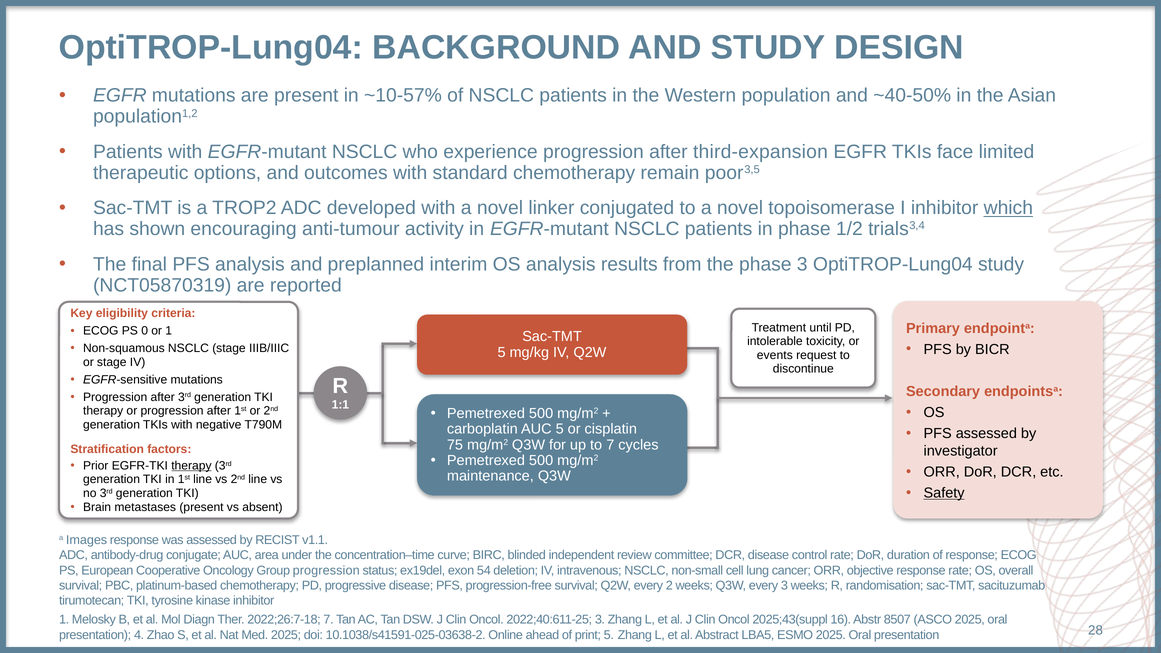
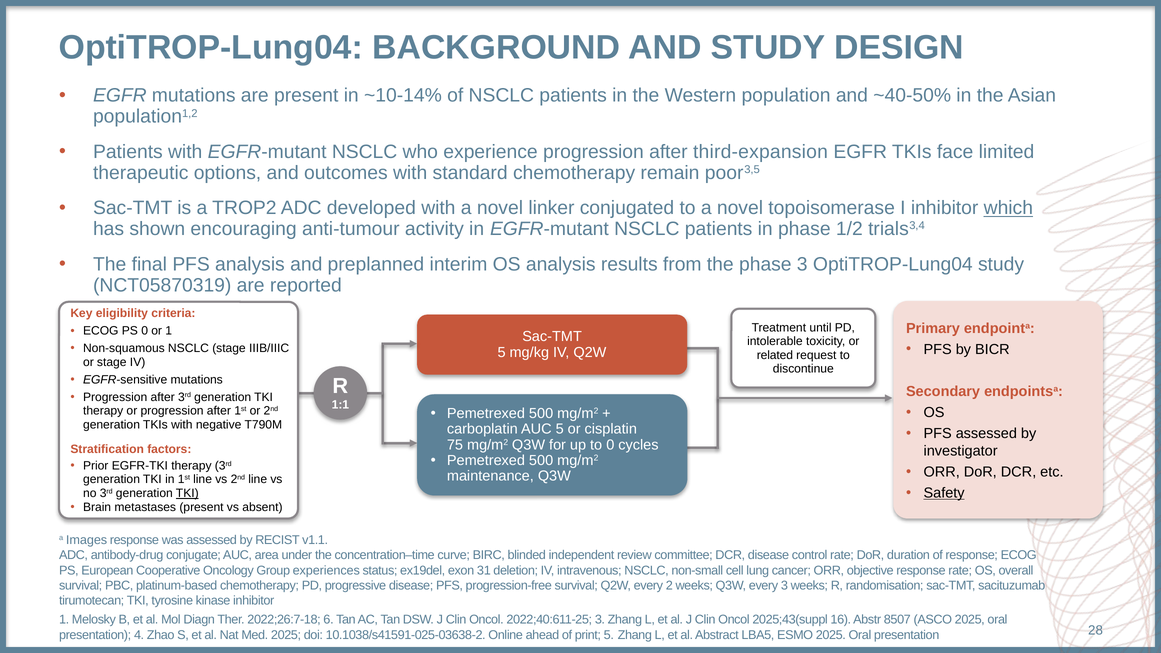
~10-57%: ~10-57% -> ~10-14%
events: events -> related
to 7: 7 -> 0
therapy at (191, 466) underline: present -> none
TKI at (187, 493) underline: none -> present
Group progression: progression -> experiences
54: 54 -> 31
2022;26:7-18 7: 7 -> 6
